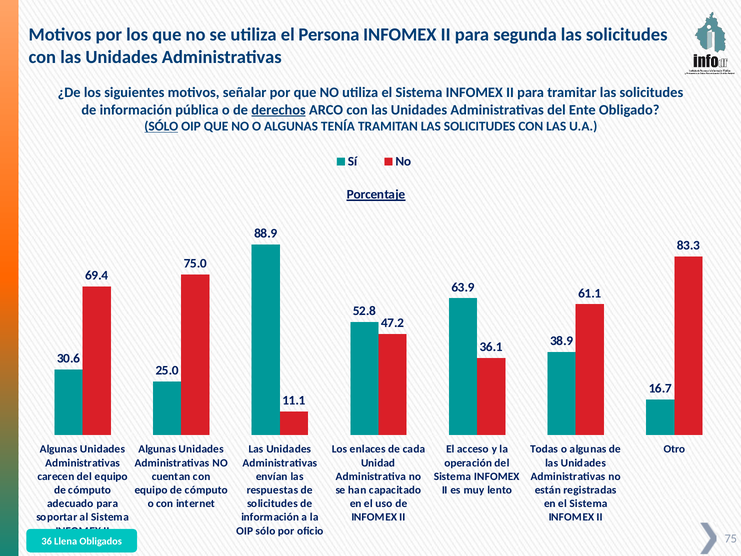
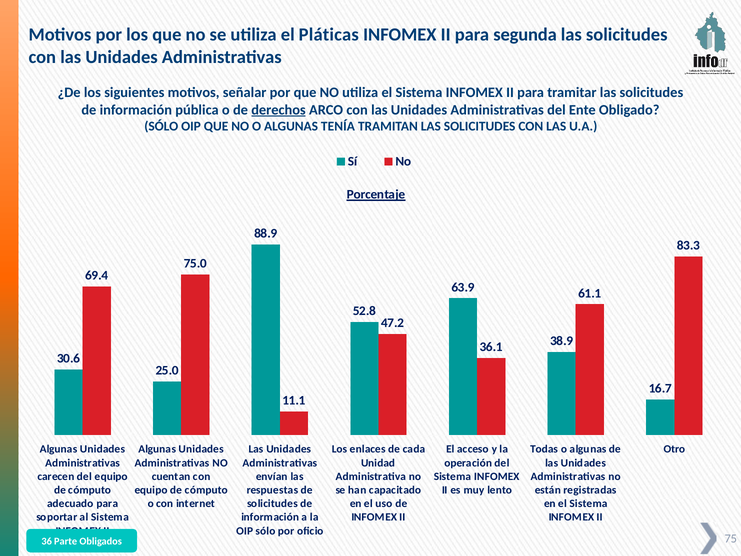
Persona: Persona -> Pláticas
SÓLO at (161, 126) underline: present -> none
Llena: Llena -> Parte
